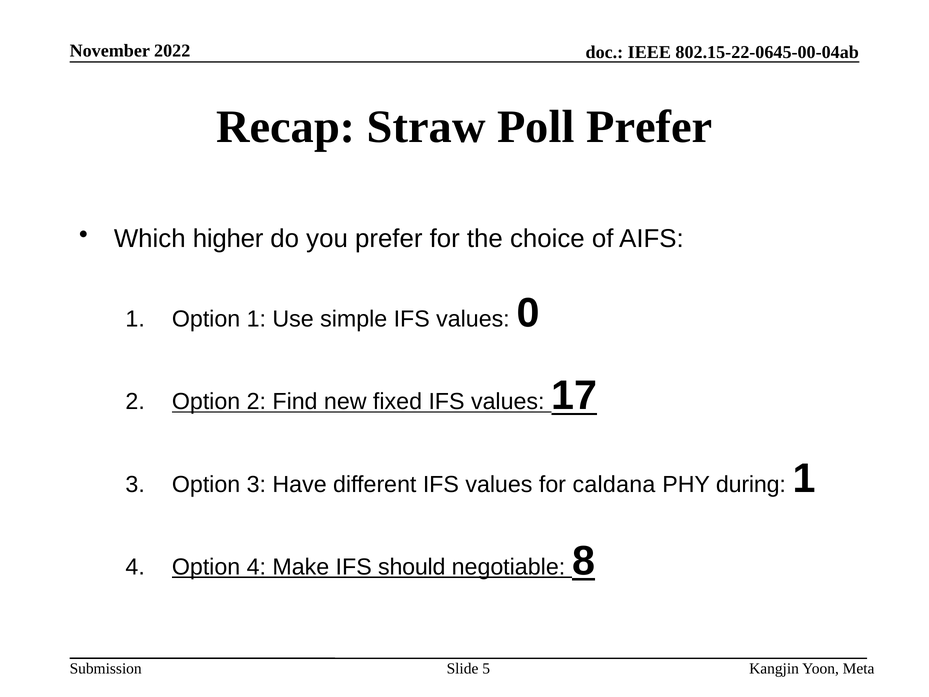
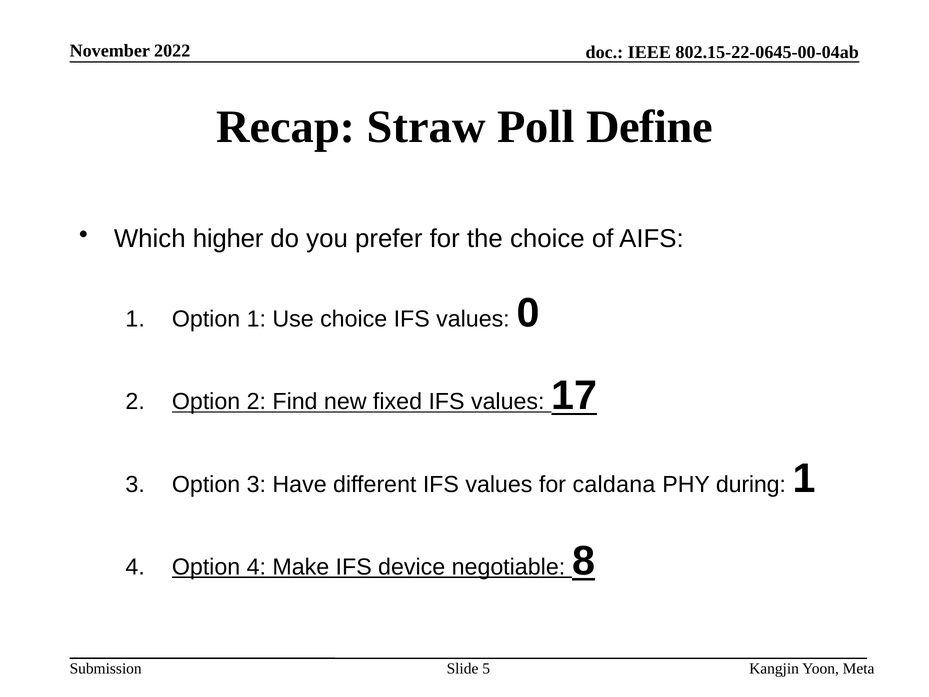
Poll Prefer: Prefer -> Define
Use simple: simple -> choice
should: should -> device
